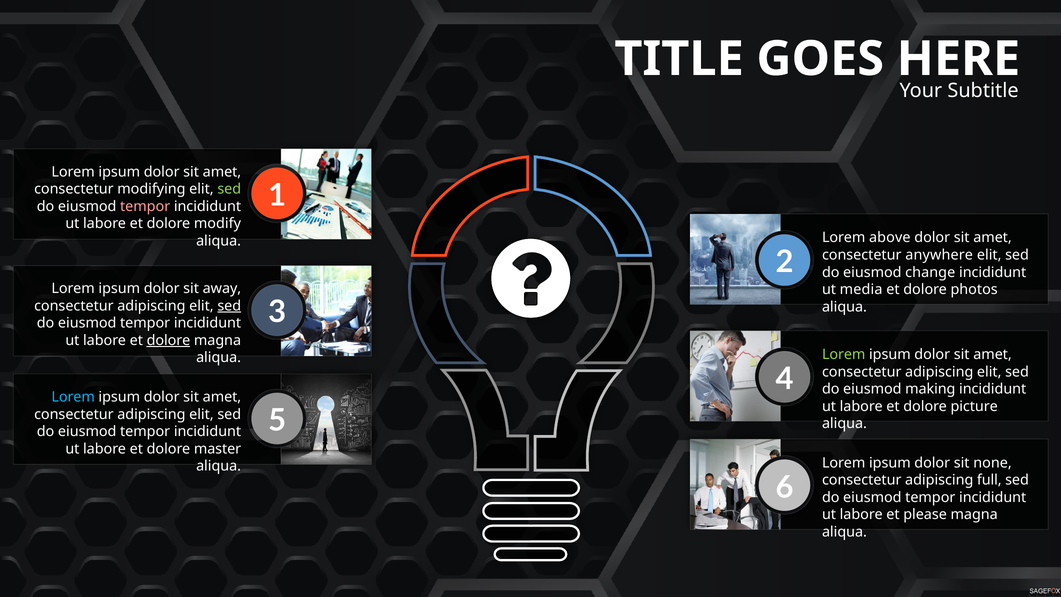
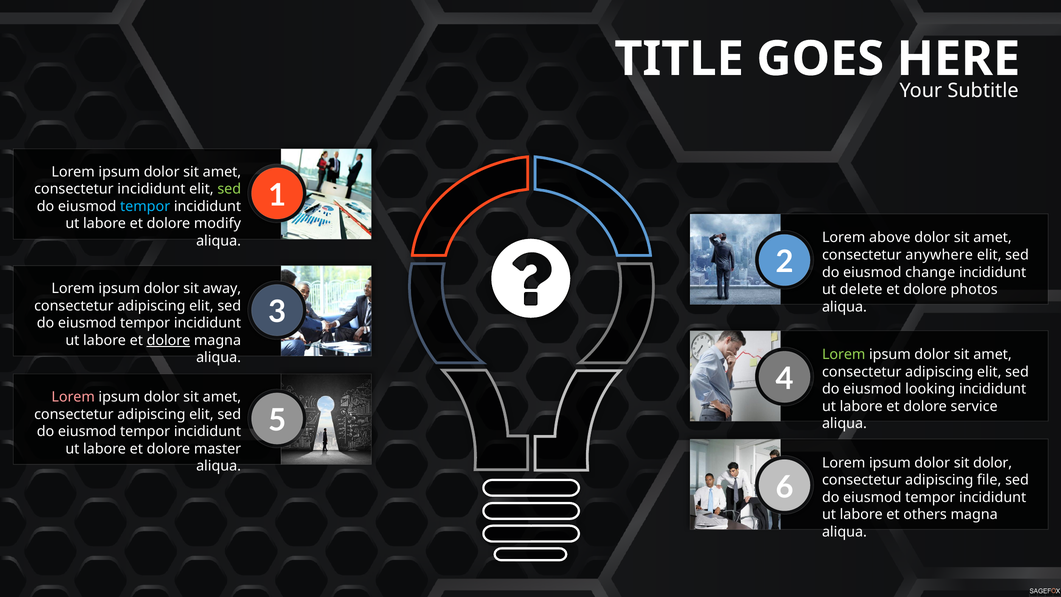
consectetur modifying: modifying -> incididunt
tempor at (145, 206) colour: pink -> light blue
media: media -> delete
sed at (229, 306) underline: present -> none
making: making -> looking
Lorem at (73, 397) colour: light blue -> pink
picture: picture -> service
sit none: none -> dolor
full: full -> file
please: please -> others
